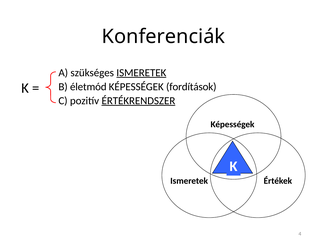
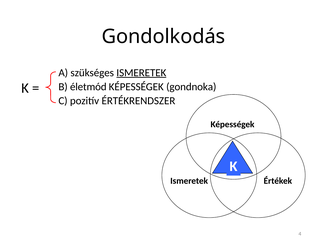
Konferenciák: Konferenciák -> Gondolkodás
fordítások: fordítások -> gondnoka
ÉRTÉKRENDSZER underline: present -> none
